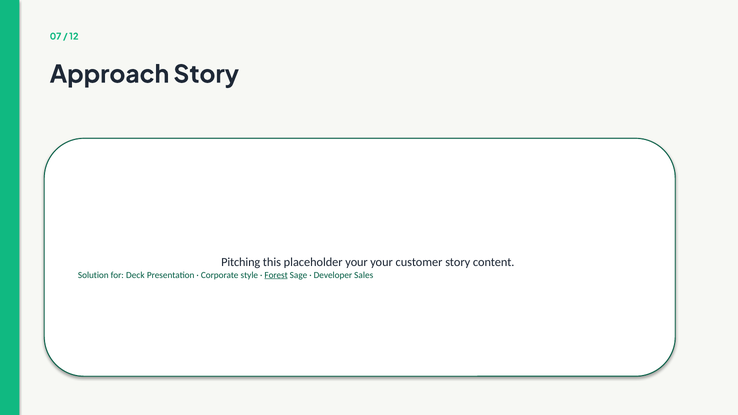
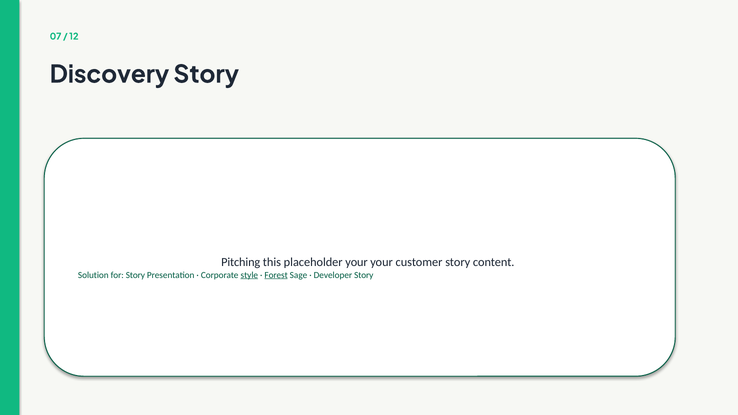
Approach: Approach -> Discovery
for Deck: Deck -> Story
style underline: none -> present
Developer Sales: Sales -> Story
